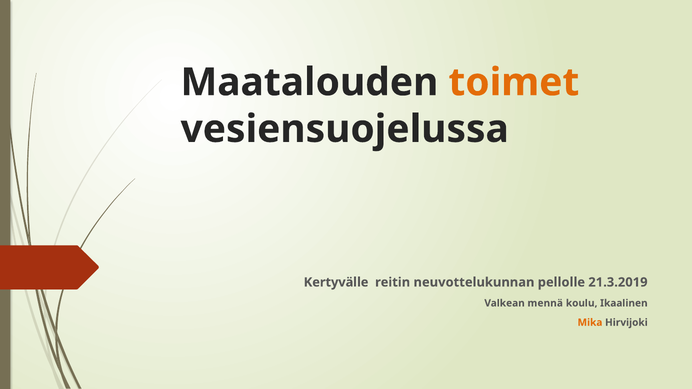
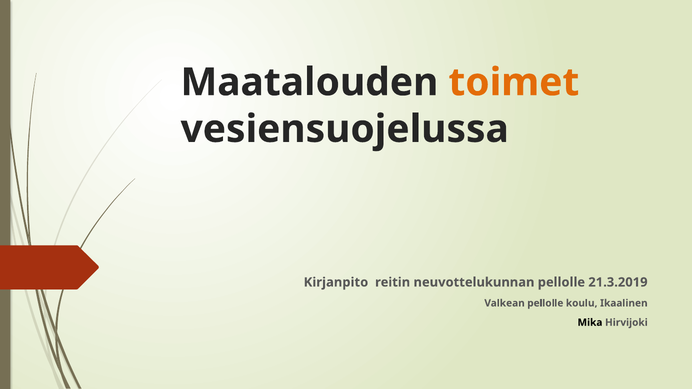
Kertyvälle: Kertyvälle -> Kirjanpito
Valkean mennä: mennä -> pellolle
Mika colour: orange -> black
